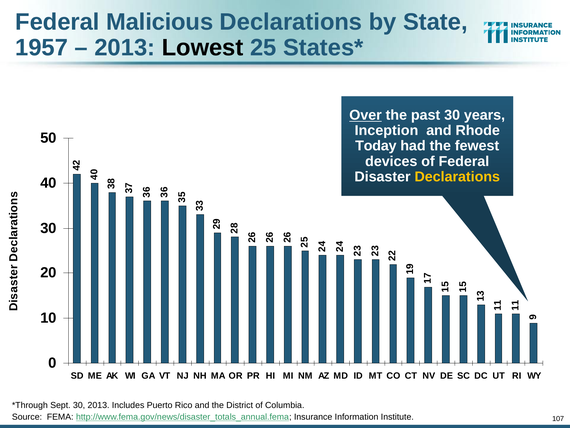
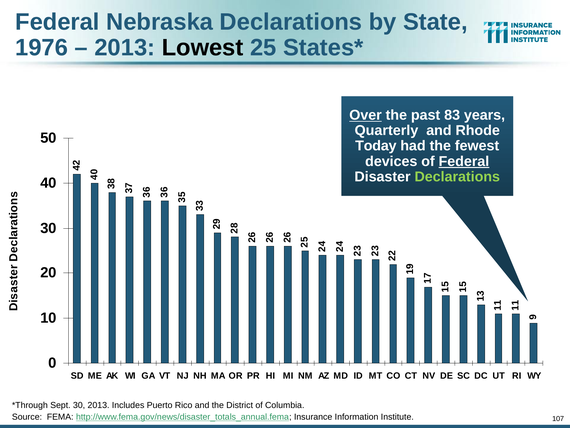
Malicious: Malicious -> Nebraska
1957: 1957 -> 1976
past 30: 30 -> 83
Inception: Inception -> Quarterly
Federal at (464, 161) underline: none -> present
Declarations at (457, 177) colour: yellow -> light green
